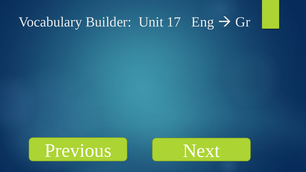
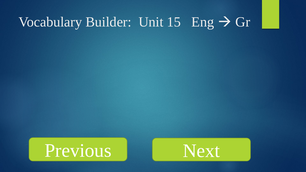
17: 17 -> 15
